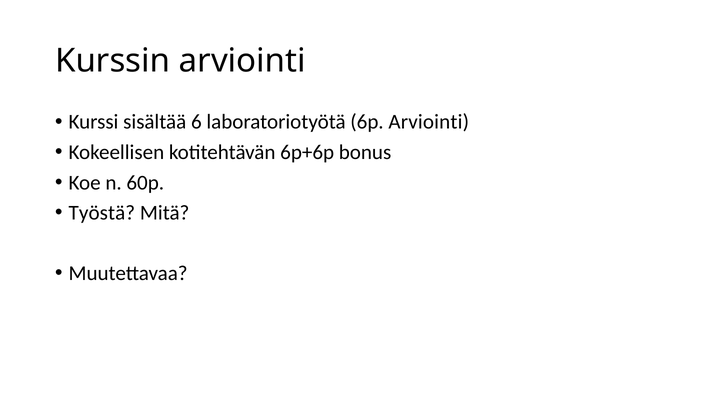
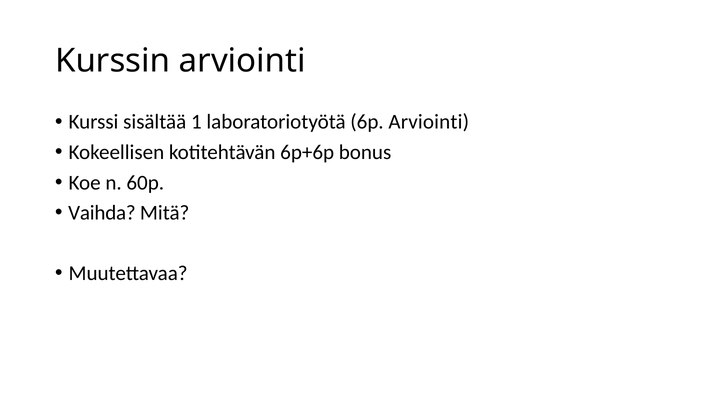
6: 6 -> 1
Työstä: Työstä -> Vaihda
